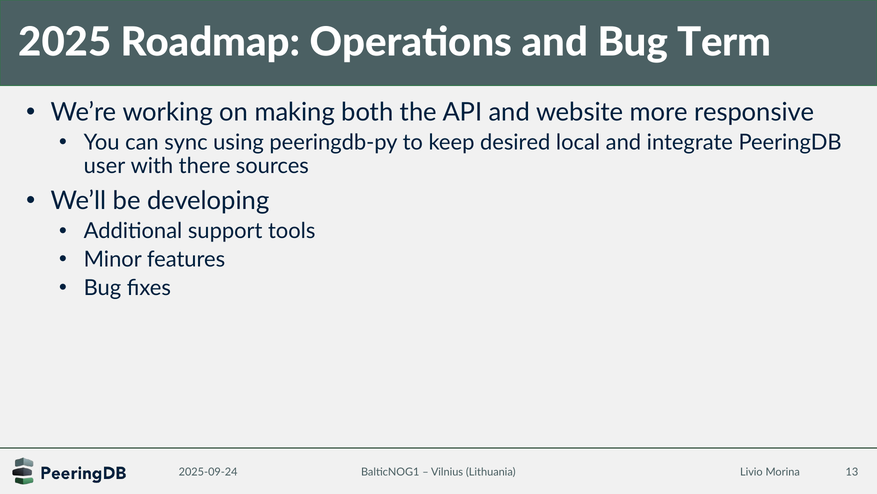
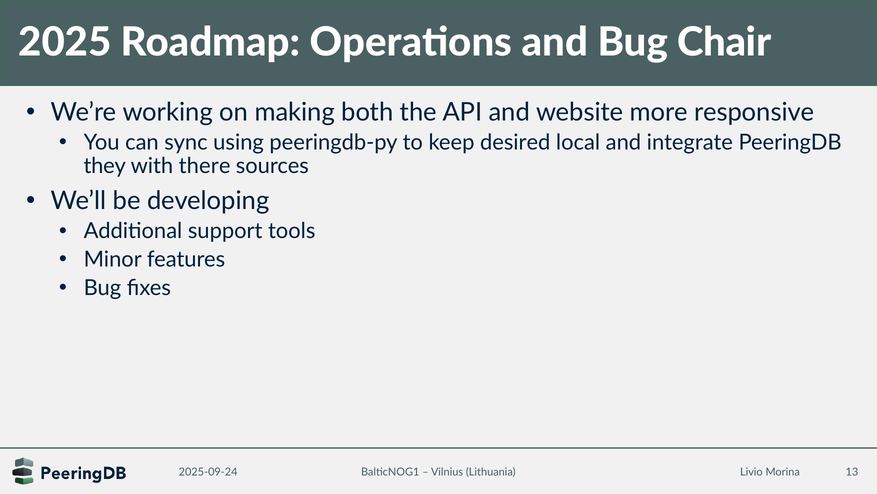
Term: Term -> Chair
user: user -> they
